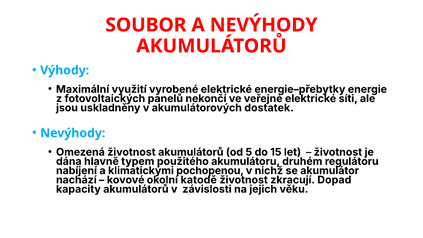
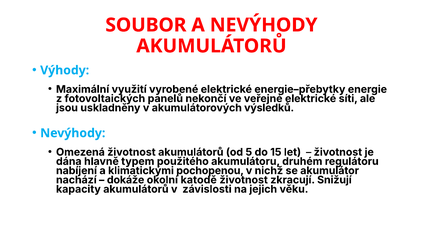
dostatek: dostatek -> výsledků
kovové: kovové -> dokáže
Dopad: Dopad -> Snižují
